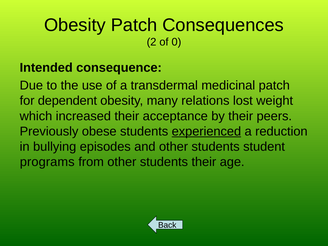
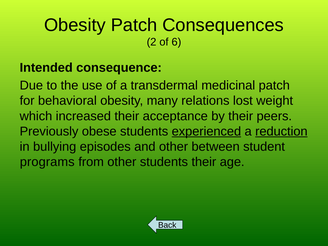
0: 0 -> 6
dependent: dependent -> behavioral
reduction underline: none -> present
and other students: students -> between
